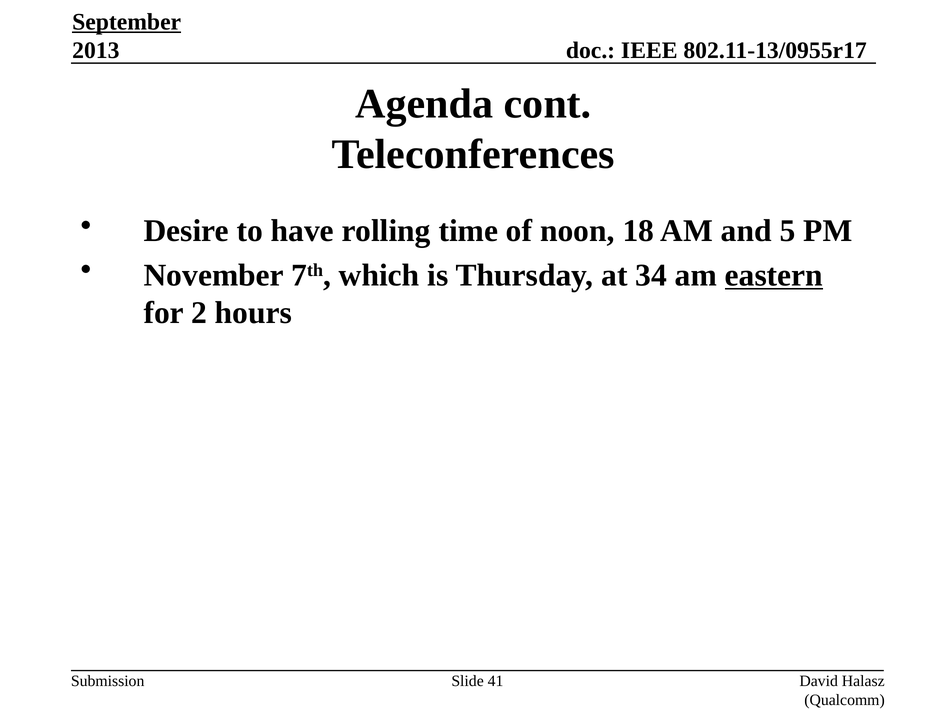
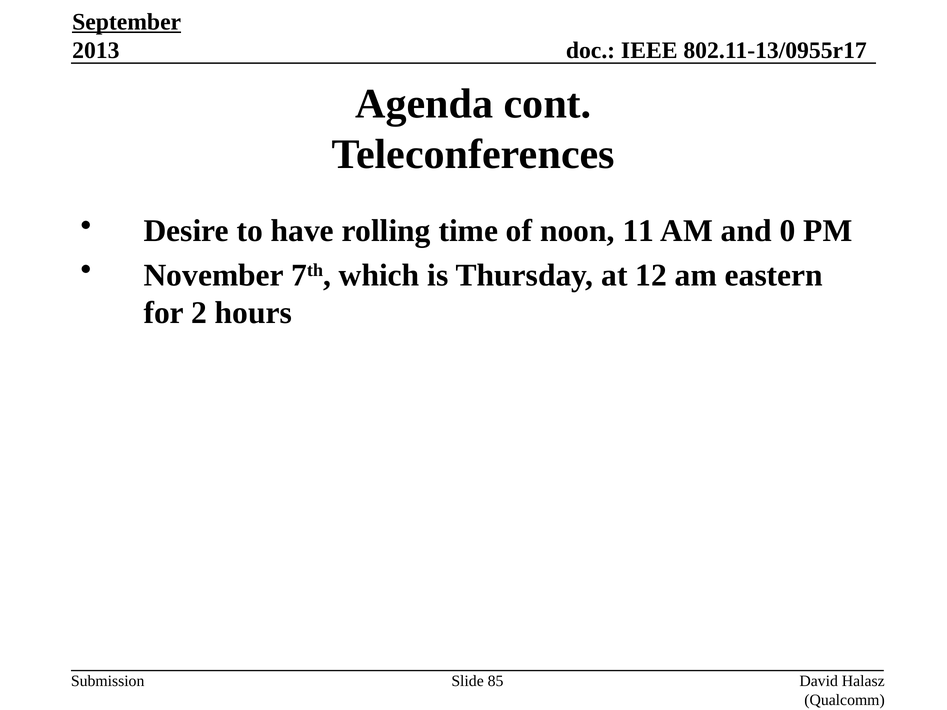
18: 18 -> 11
5: 5 -> 0
34: 34 -> 12
eastern underline: present -> none
41: 41 -> 85
